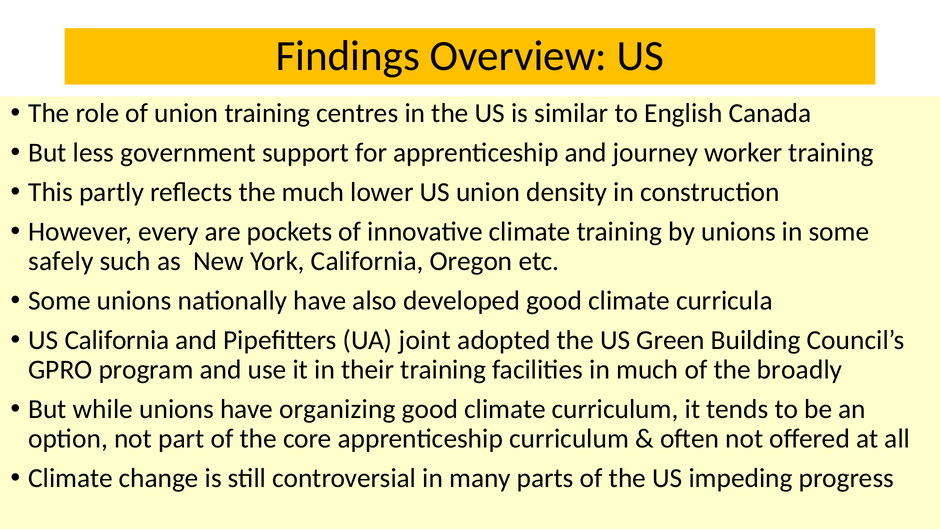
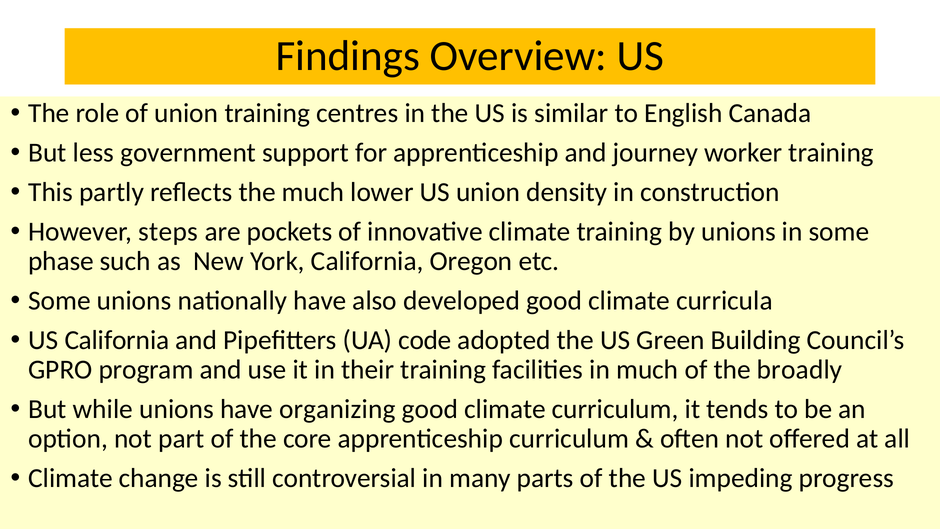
every: every -> steps
safely: safely -> phase
joint: joint -> code
